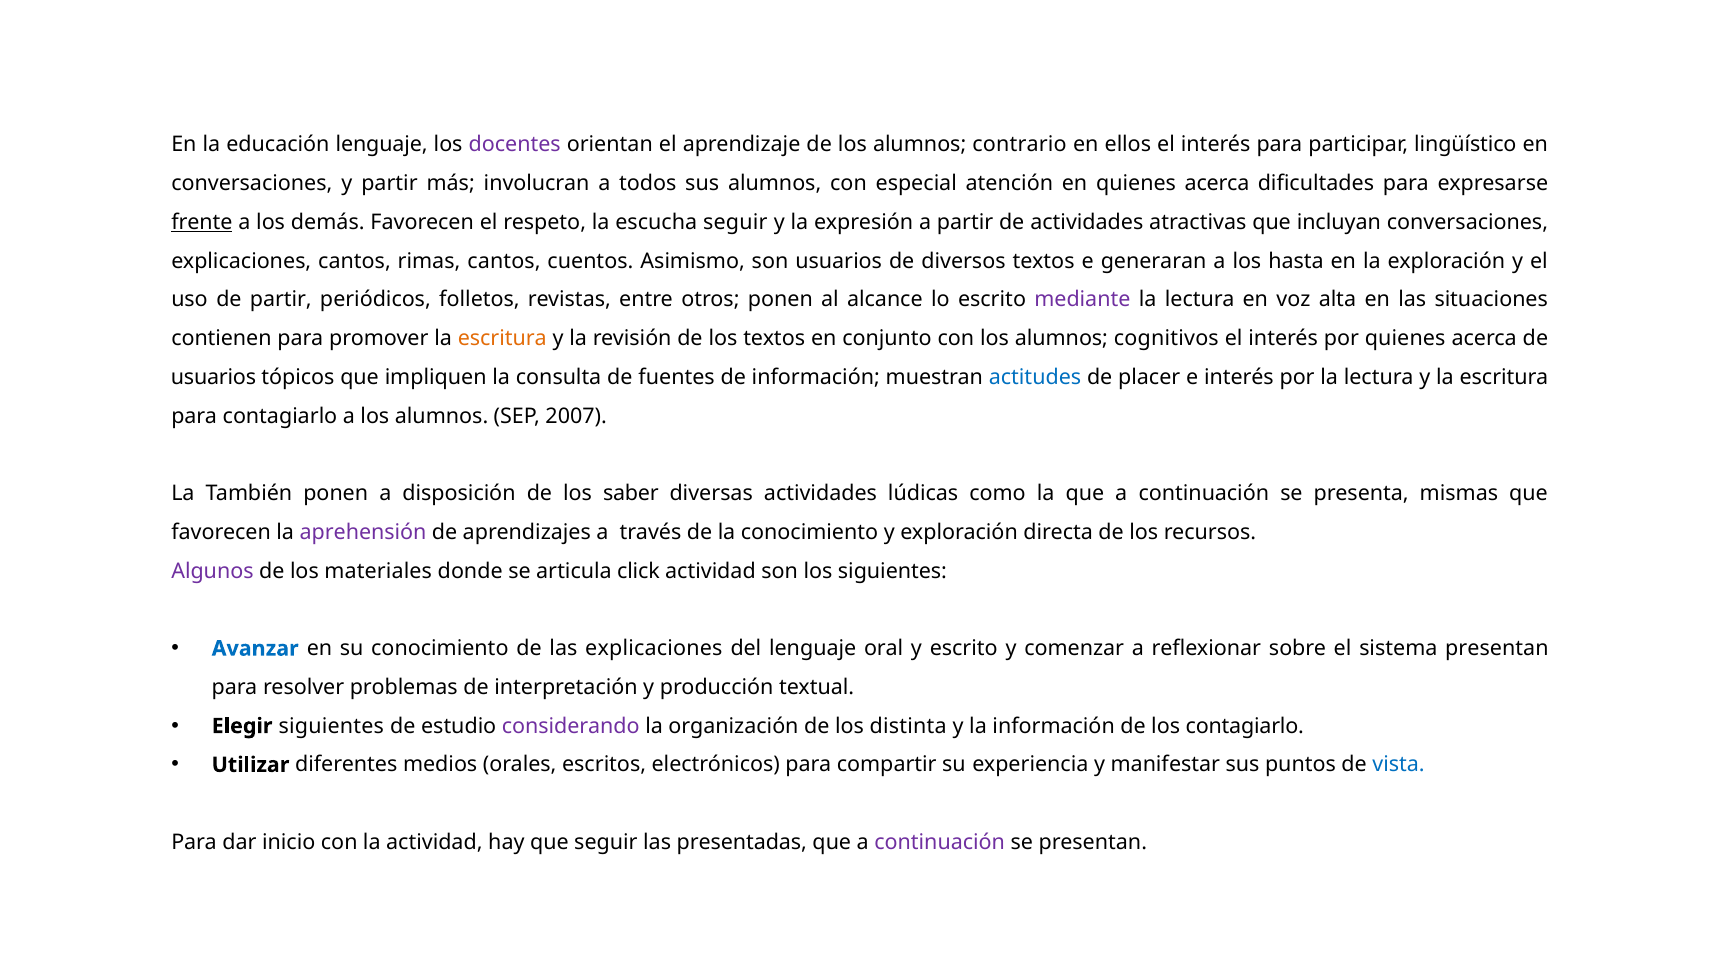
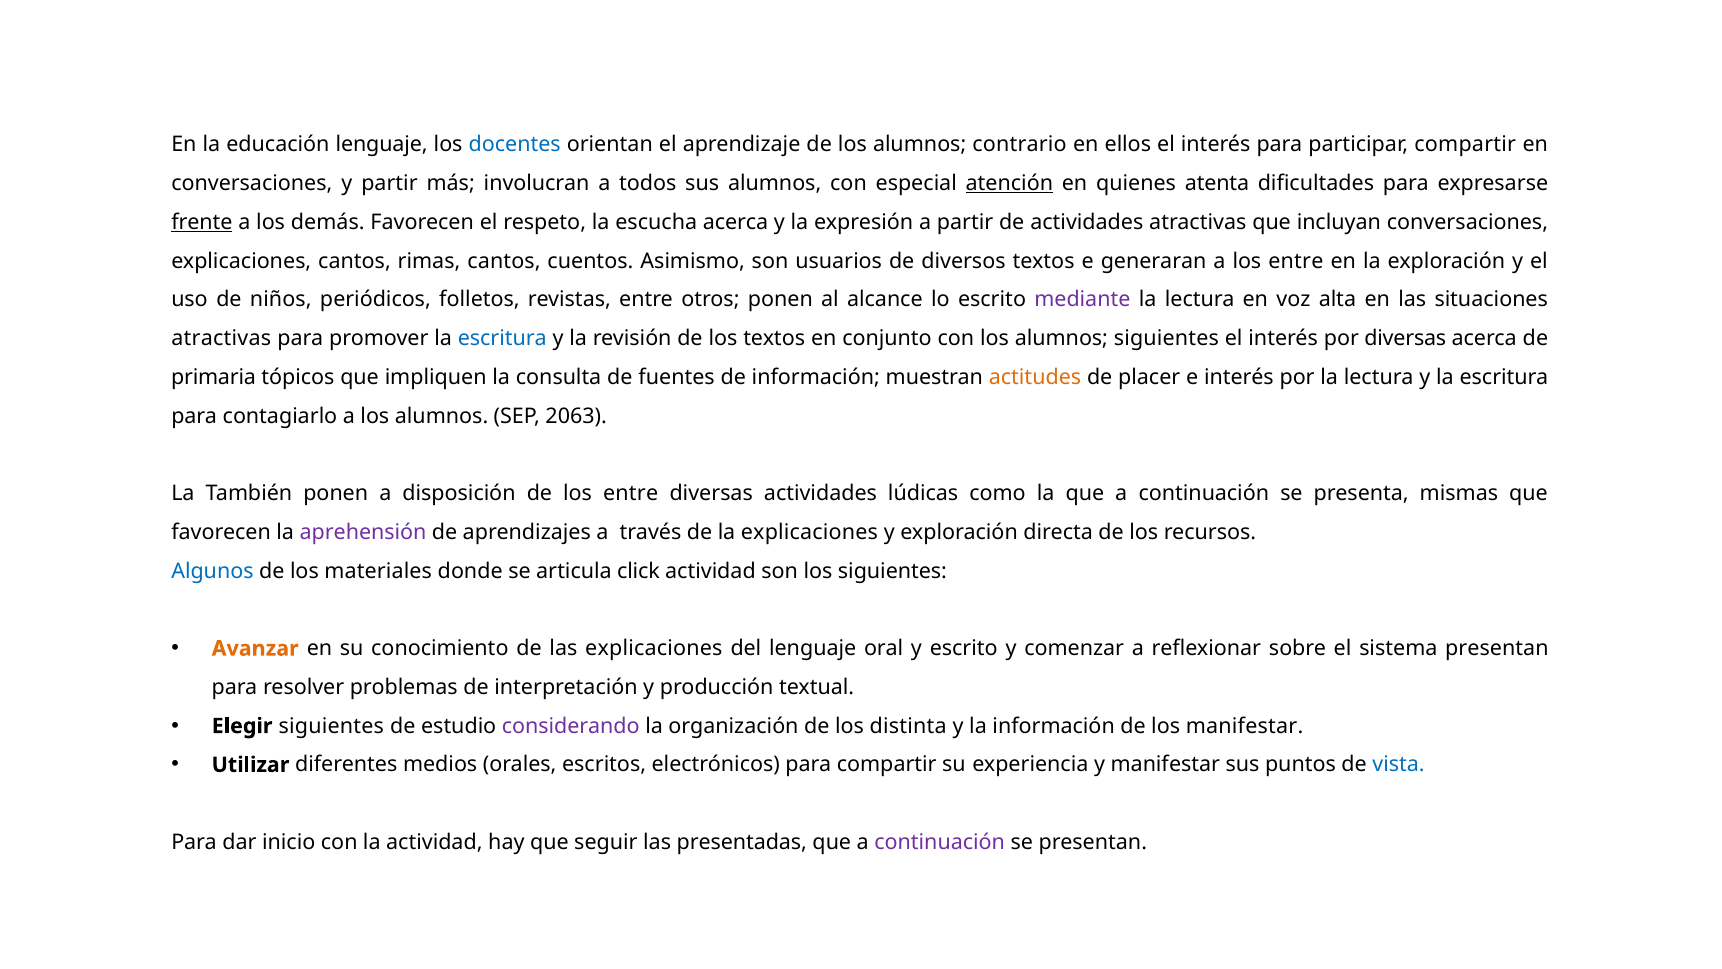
docentes colour: purple -> blue
participar lingüístico: lingüístico -> compartir
atención underline: none -> present
en quienes acerca: acerca -> atenta
escucha seguir: seguir -> acerca
a los hasta: hasta -> entre
de partir: partir -> niños
contienen at (221, 338): contienen -> atractivas
escritura at (502, 338) colour: orange -> blue
alumnos cognitivos: cognitivos -> siguientes
por quienes: quienes -> diversas
usuarios at (213, 377): usuarios -> primaria
actitudes colour: blue -> orange
2007: 2007 -> 2063
de los saber: saber -> entre
la conocimiento: conocimiento -> explicaciones
Algunos colour: purple -> blue
Avanzar colour: blue -> orange
los contagiarlo: contagiarlo -> manifestar
